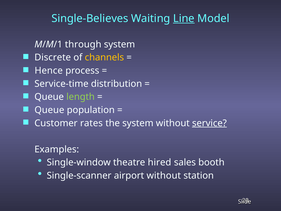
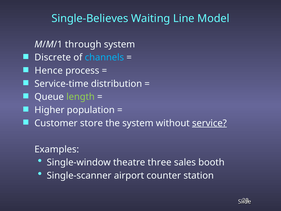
Line underline: present -> none
channels colour: yellow -> light blue
Queue at (49, 110): Queue -> Higher
rates: rates -> store
hired: hired -> three
airport without: without -> counter
